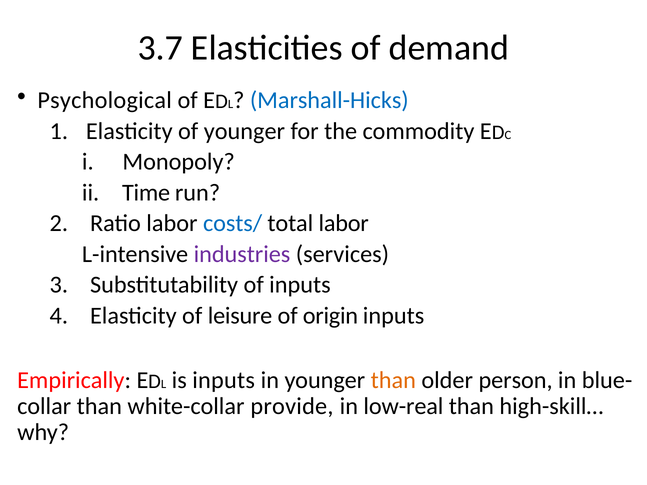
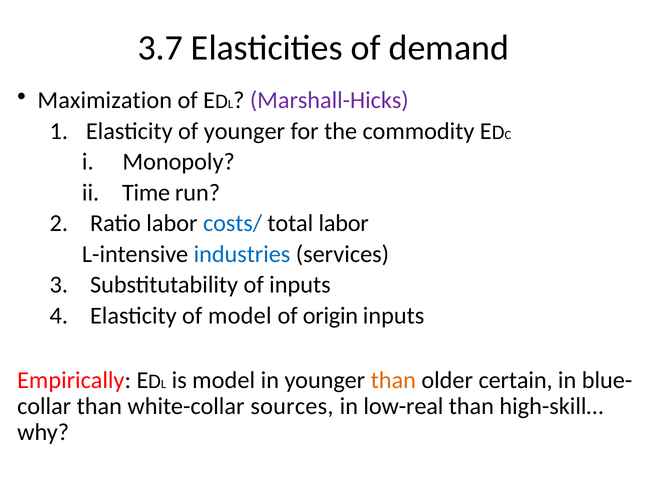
Psychological: Psychological -> Maximization
Marshall-Hicks colour: blue -> purple
industries colour: purple -> blue
of leisure: leisure -> model
is inputs: inputs -> model
person: person -> certain
provide: provide -> sources
